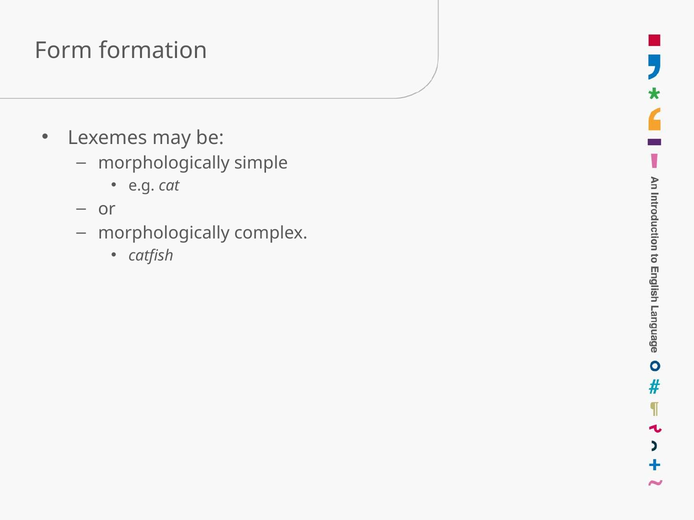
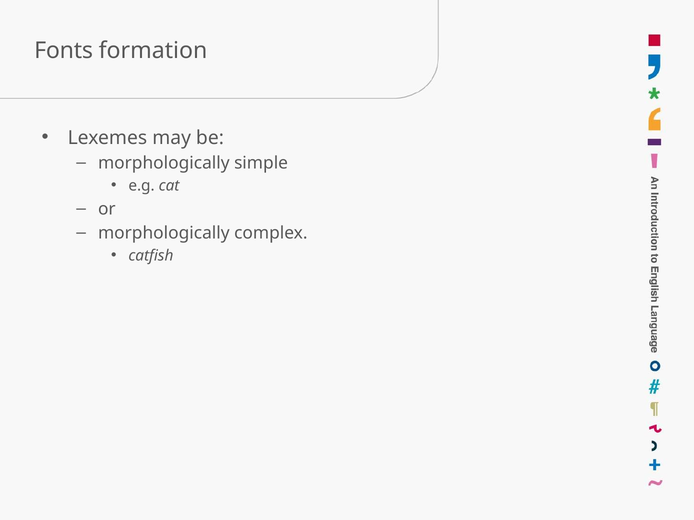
Form: Form -> Fonts
